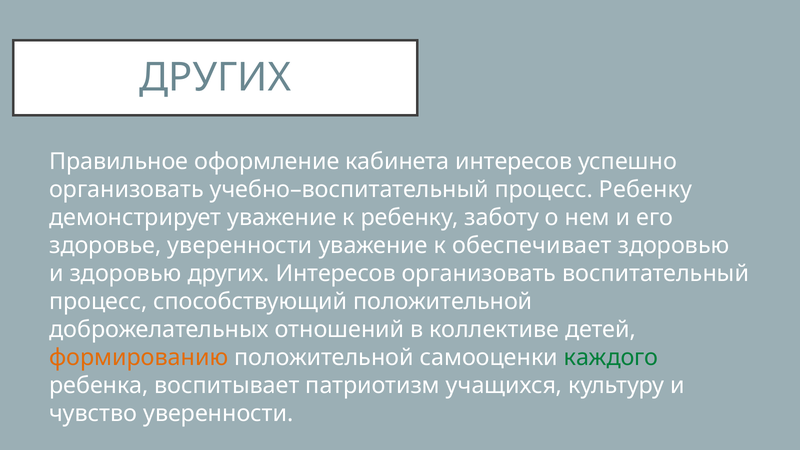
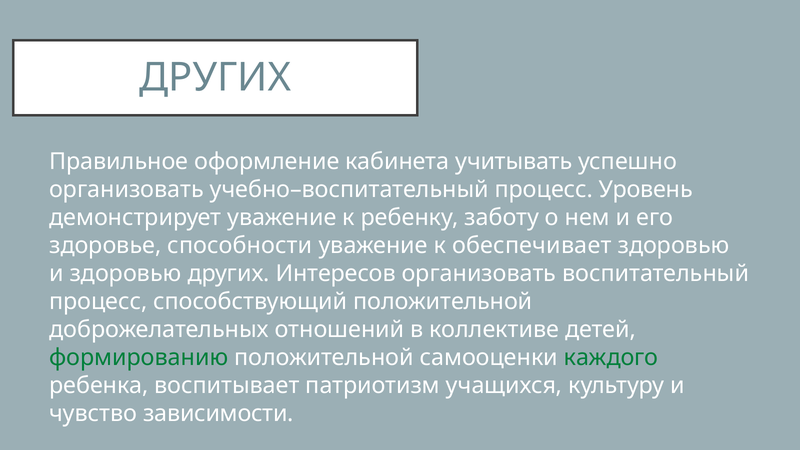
кабинета интересов: интересов -> учитывать
процесс Ребенку: Ребенку -> Уровень
здоровье уверенности: уверенности -> способности
формированию colour: orange -> green
чувство уверенности: уверенности -> зависимости
